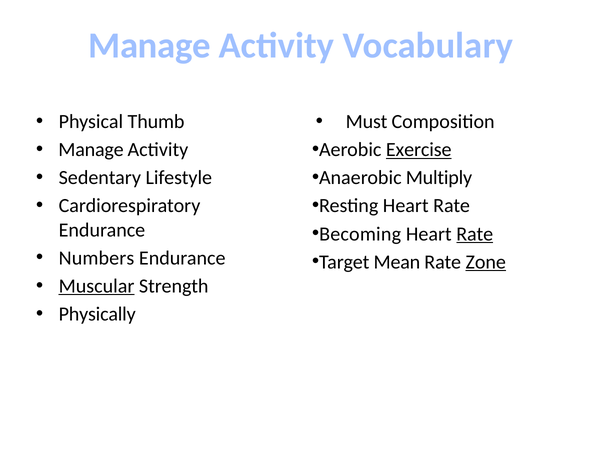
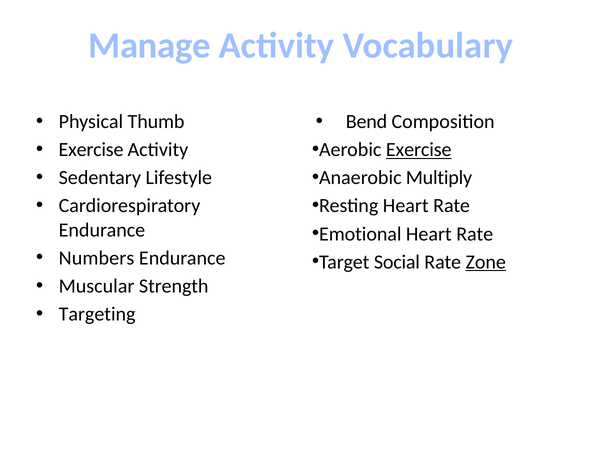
Must: Must -> Bend
Manage at (91, 150): Manage -> Exercise
Becoming: Becoming -> Emotional
Rate at (475, 234) underline: present -> none
Mean: Mean -> Social
Muscular underline: present -> none
Physically: Physically -> Targeting
